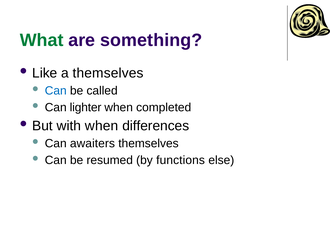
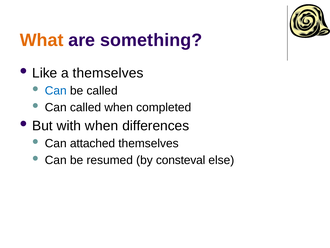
What colour: green -> orange
Can lighter: lighter -> called
awaiters: awaiters -> attached
functions: functions -> consteval
